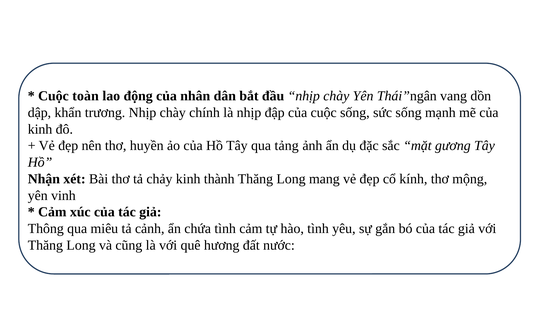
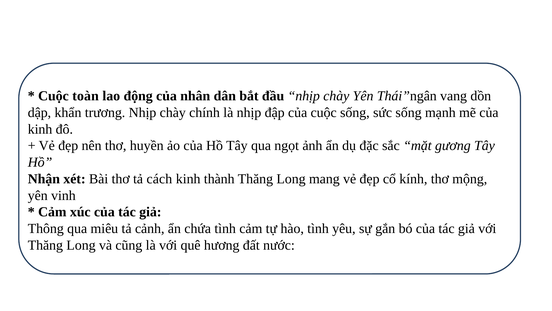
tảng: tảng -> ngọt
chảy: chảy -> cách
